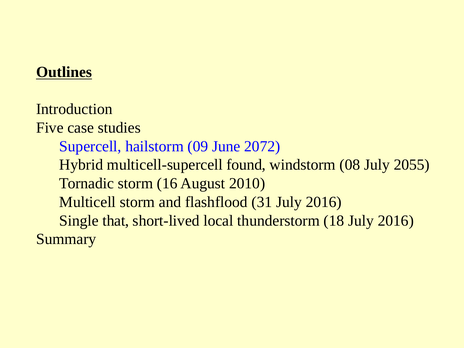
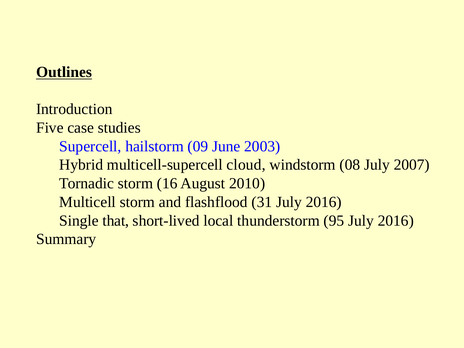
2072: 2072 -> 2003
found: found -> cloud
2055: 2055 -> 2007
18: 18 -> 95
